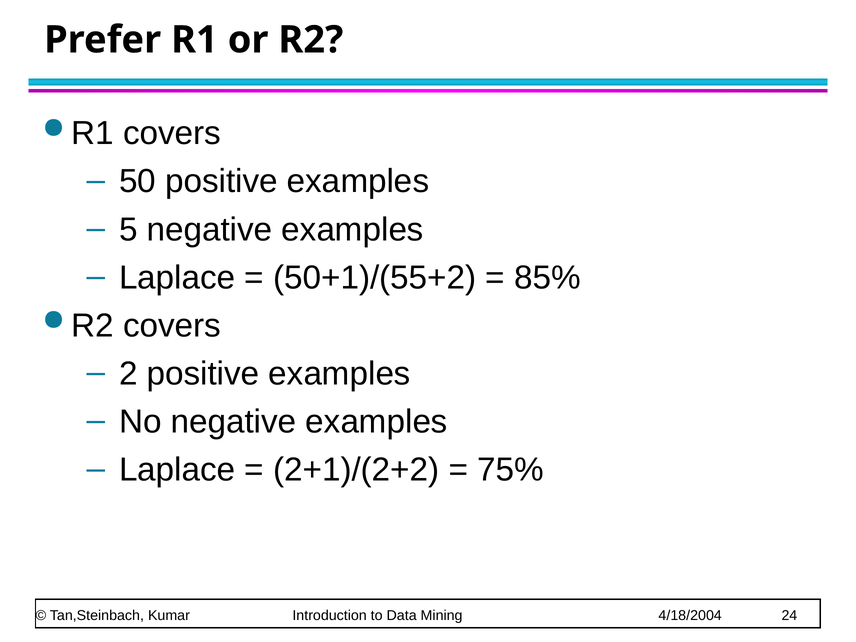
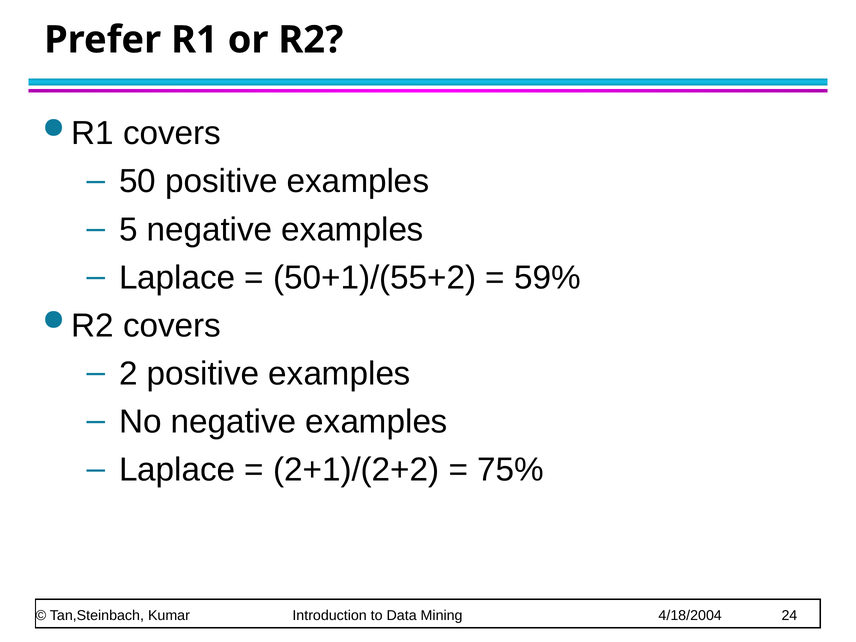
85%: 85% -> 59%
